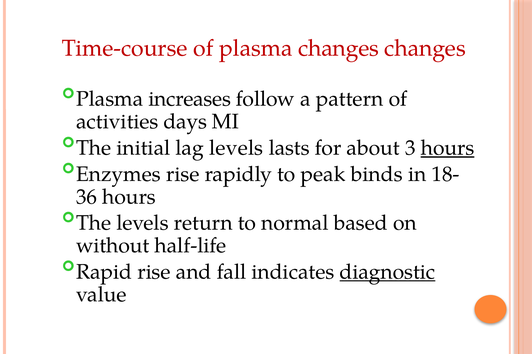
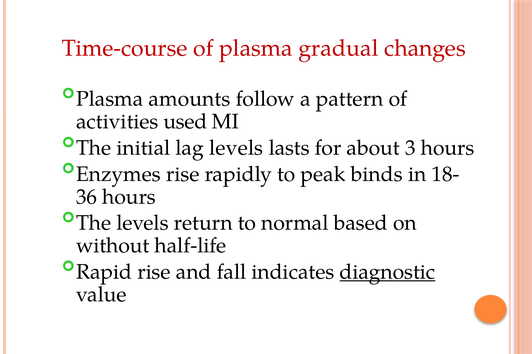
plasma changes: changes -> gradual
increases: increases -> amounts
days: days -> used
hours at (448, 148) underline: present -> none
